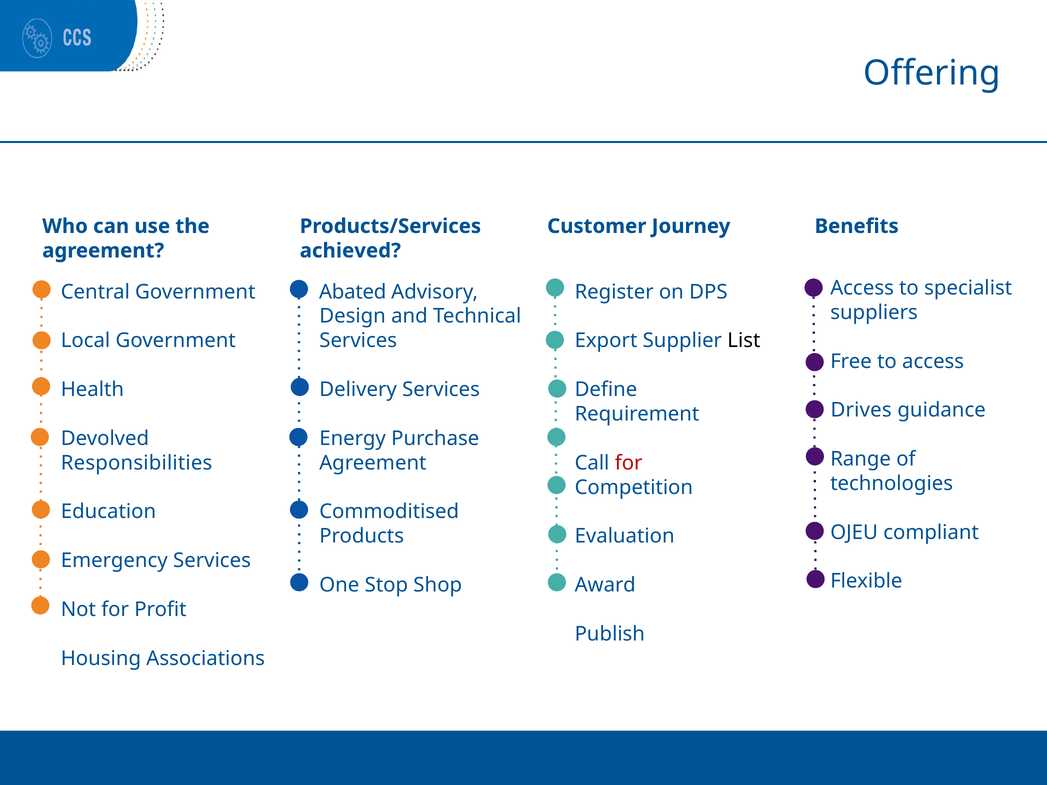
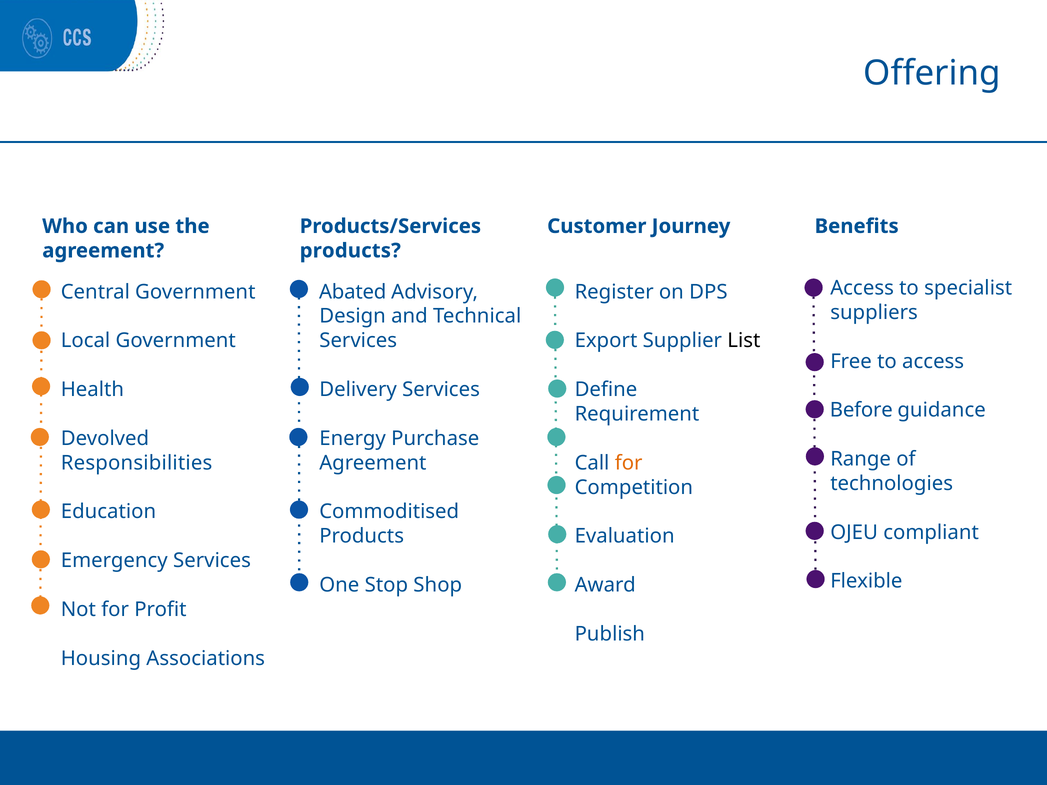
achieved at (350, 251): achieved -> products
Drives: Drives -> Before
for at (629, 463) colour: red -> orange
